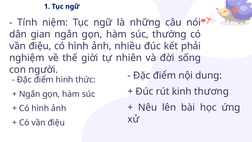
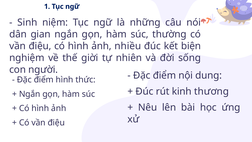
Tính: Tính -> Sinh
phải: phải -> biện
